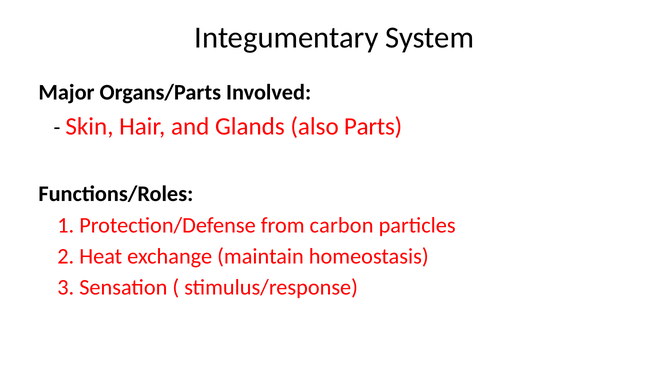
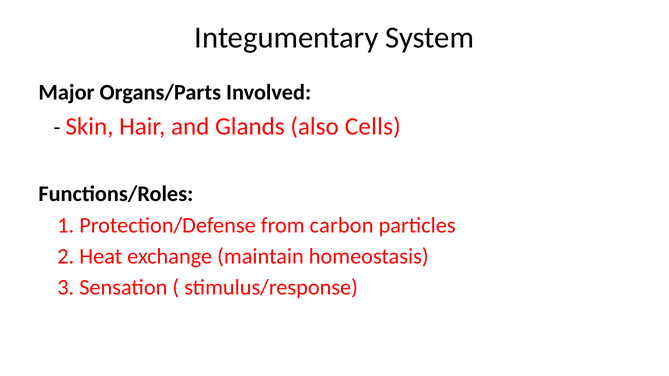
Parts: Parts -> Cells
